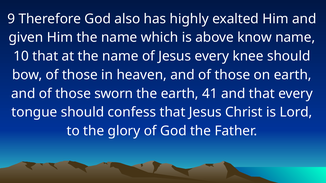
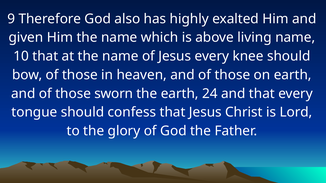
know: know -> living
41: 41 -> 24
